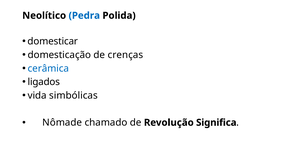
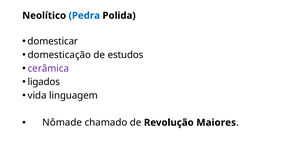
crenças: crenças -> estudos
cerâmica colour: blue -> purple
simbólicas: simbólicas -> linguagem
Significa: Significa -> Maiores
